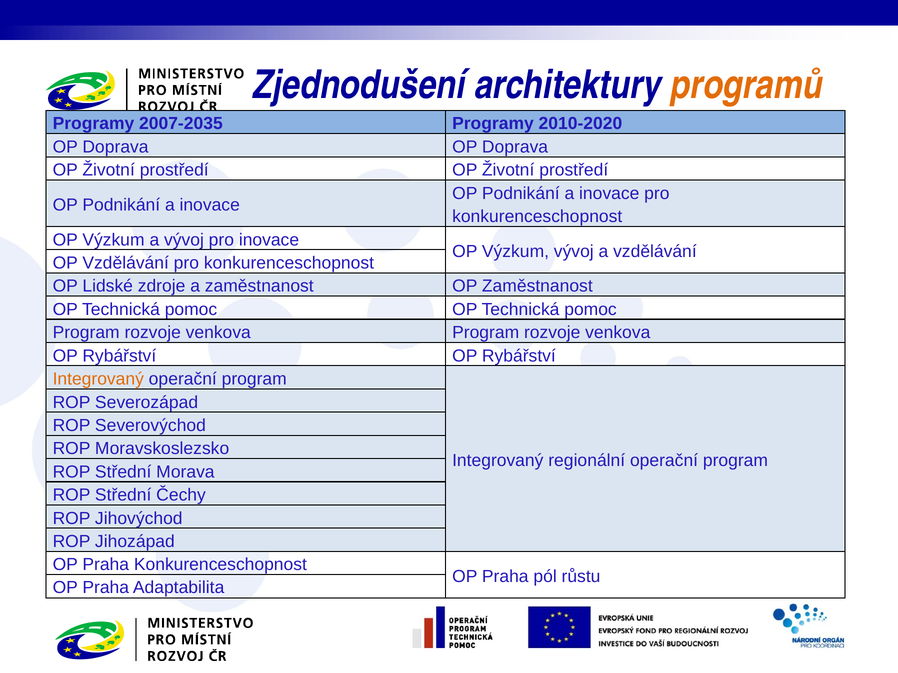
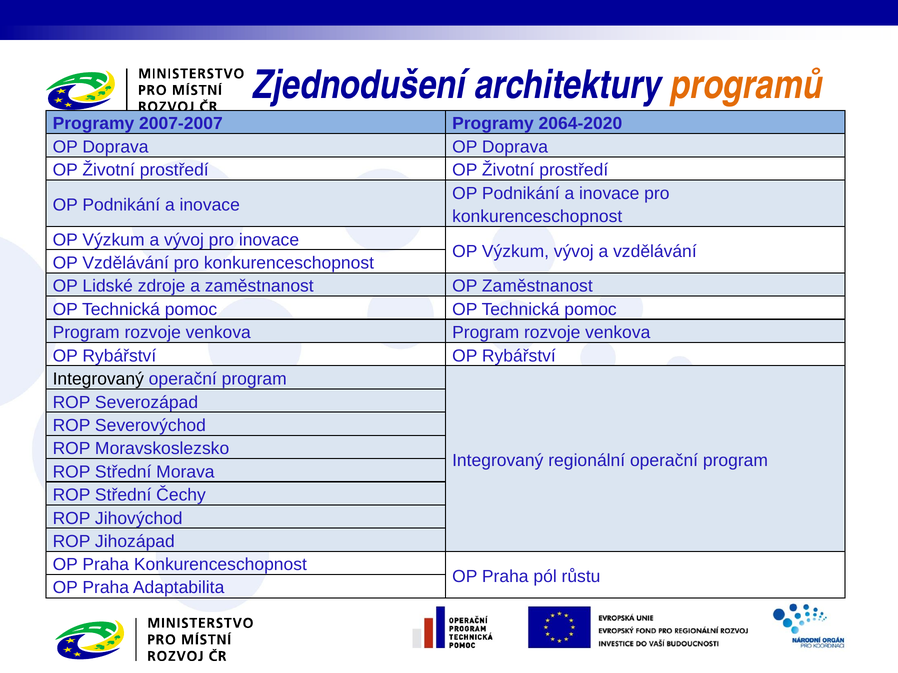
2007-2035: 2007-2035 -> 2007-2007
2010-2020: 2010-2020 -> 2064-2020
Integrovaný at (98, 379) colour: orange -> black
